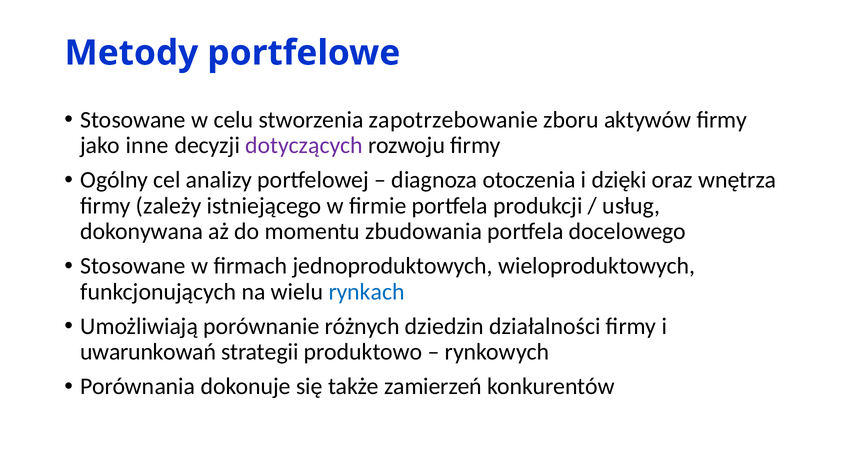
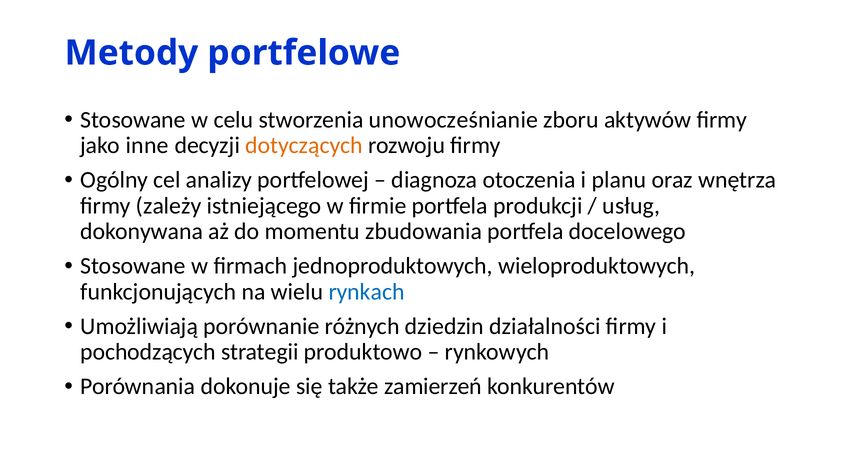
zapotrzebowanie: zapotrzebowanie -> unowocześnianie
dotyczących colour: purple -> orange
dzięki: dzięki -> planu
uwarunkowań: uwarunkowań -> pochodzących
